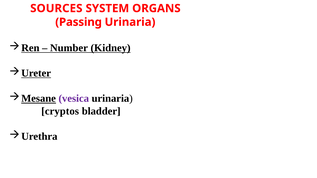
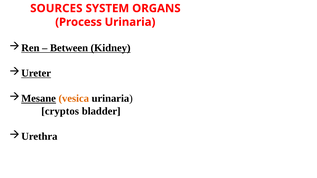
Passing: Passing -> Process
Number: Number -> Between
vesica colour: purple -> orange
